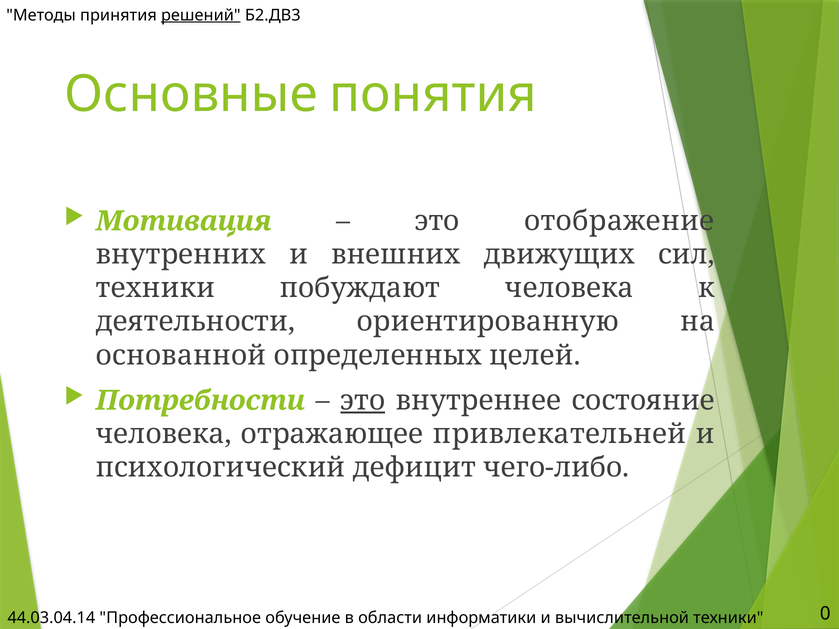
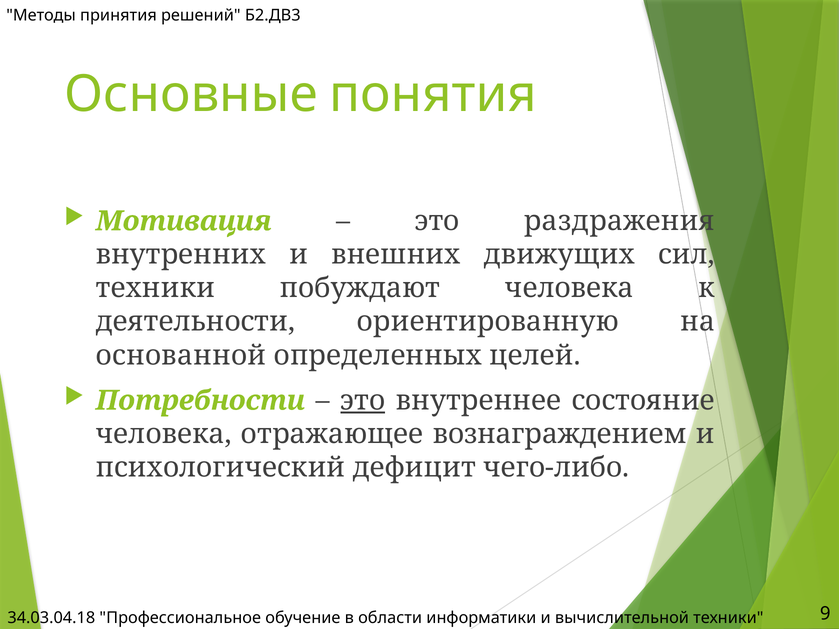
решений underline: present -> none
отображение: отображение -> раздражения
привлекательней: привлекательней -> вознаграждением
44.03.04.14: 44.03.04.14 -> 34.03.04.18
0: 0 -> 9
